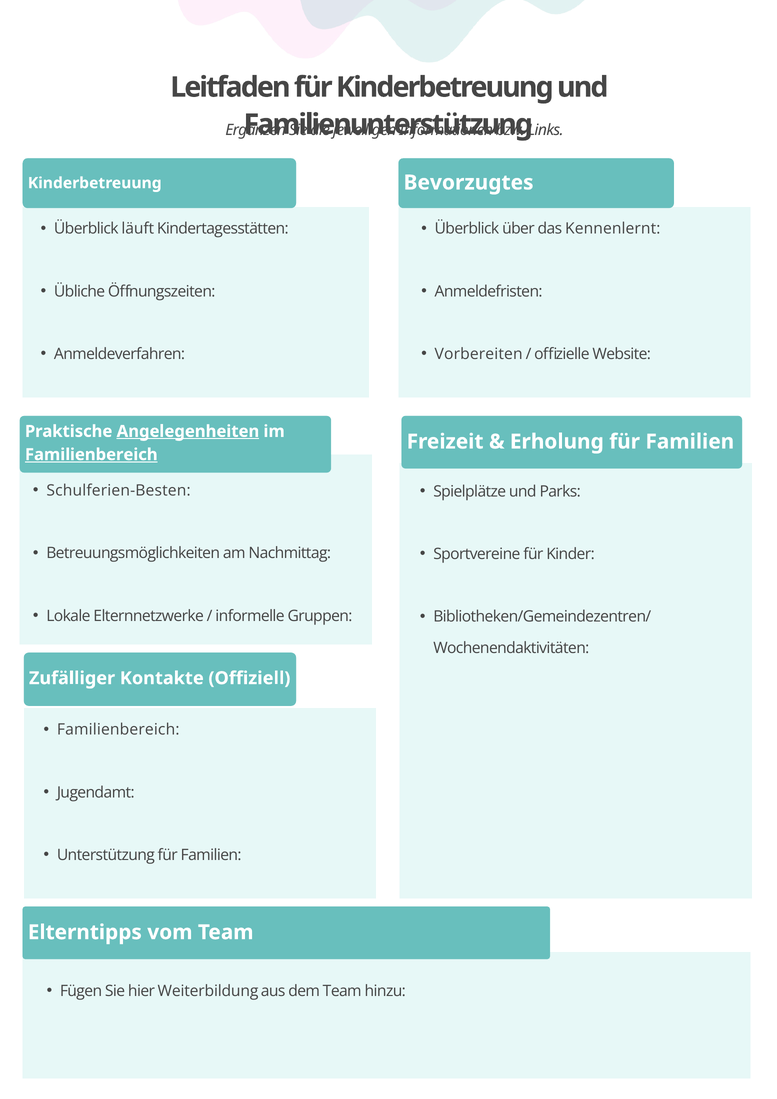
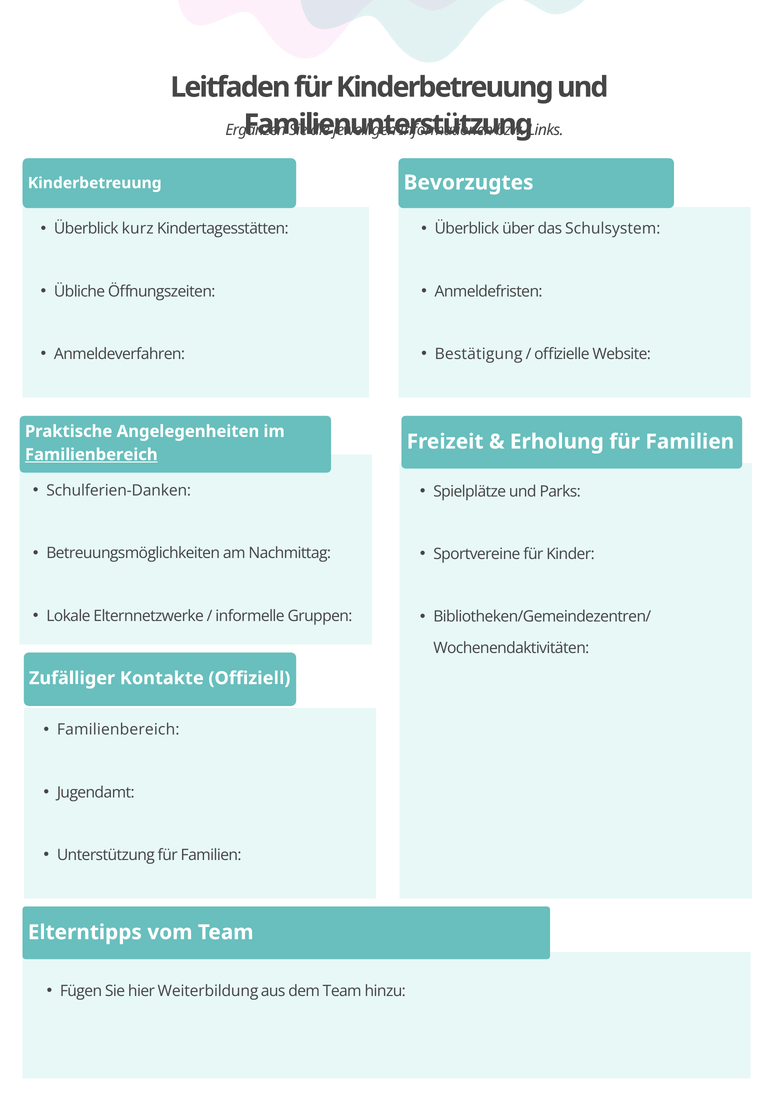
läuft: läuft -> kurz
Kennenlernt: Kennenlernt -> Schulsystem
Vorbereiten: Vorbereiten -> Bestätigung
Angelegenheiten underline: present -> none
Schulferien-Besten: Schulferien-Besten -> Schulferien-Danken
